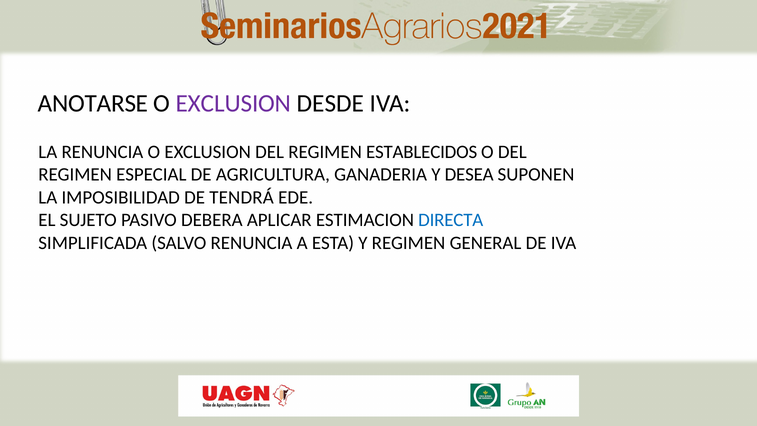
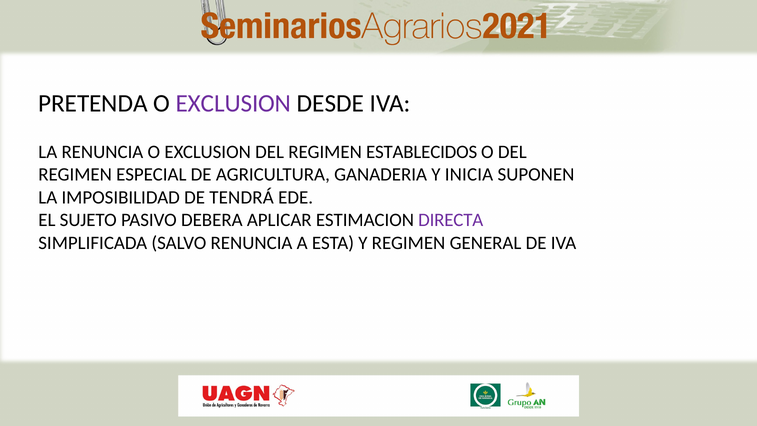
ANOTARSE: ANOTARSE -> PRETENDA
DESEA: DESEA -> INICIA
DIRECTA colour: blue -> purple
